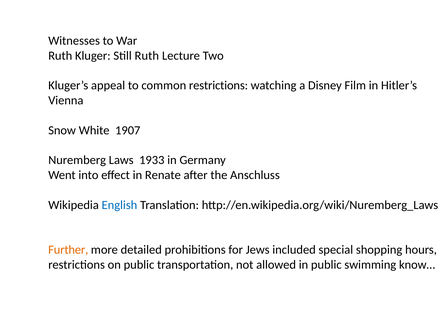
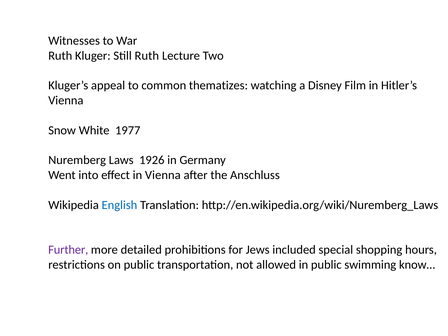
common restrictions: restrictions -> thematizes
1907: 1907 -> 1977
1933: 1933 -> 1926
in Renate: Renate -> Vienna
Further colour: orange -> purple
